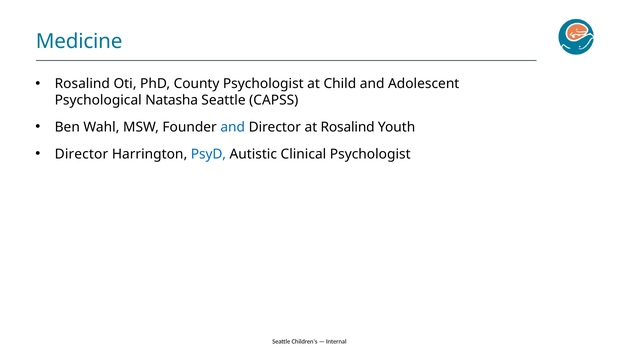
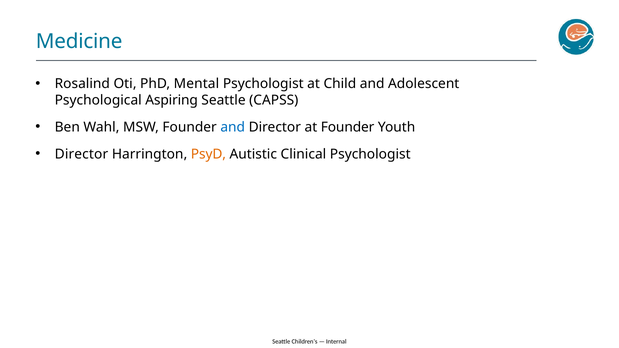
County: County -> Mental
Natasha: Natasha -> Aspiring
at Rosalind: Rosalind -> Founder
PsyD colour: blue -> orange
